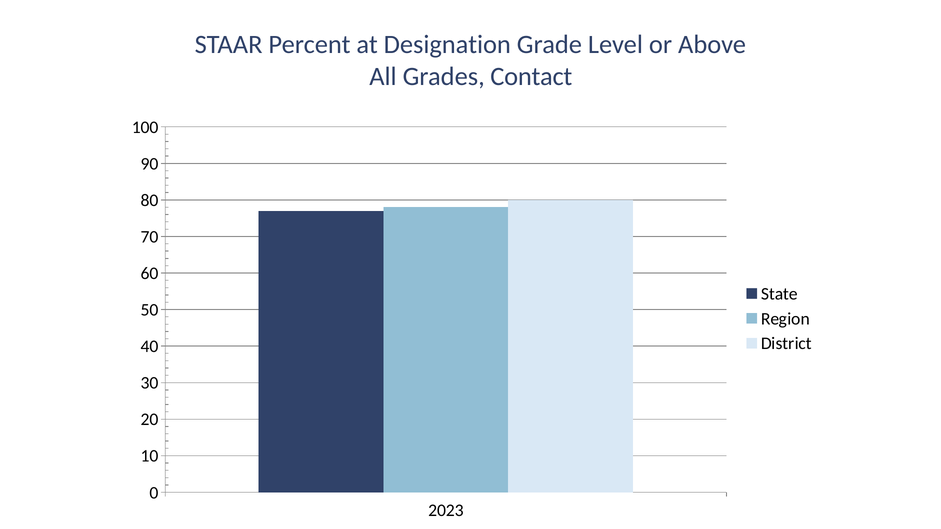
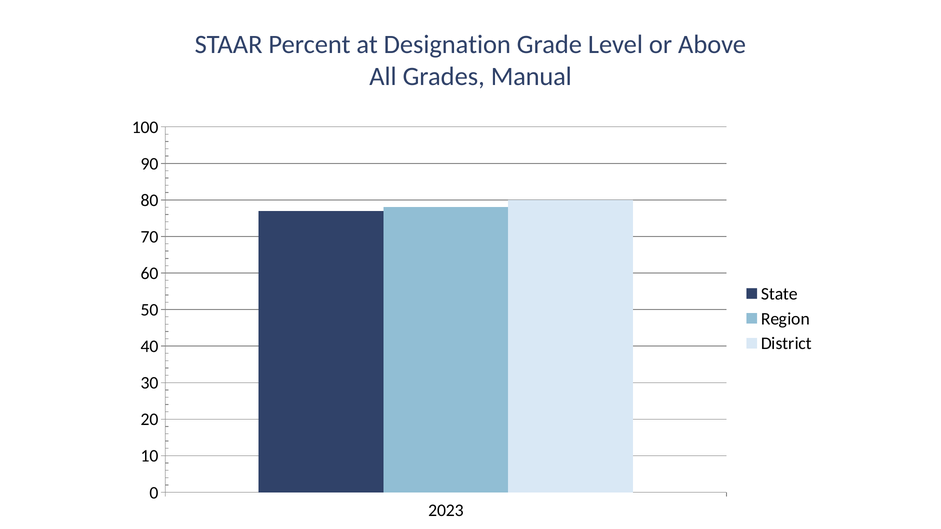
Contact: Contact -> Manual
